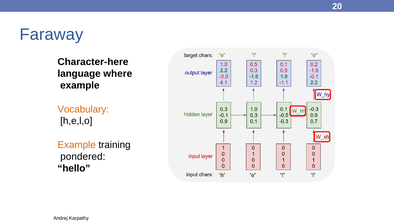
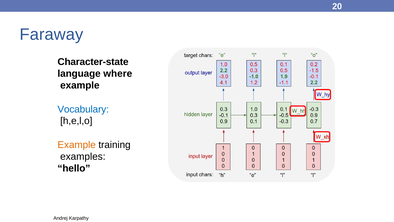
Character-here: Character-here -> Character-state
Vocabulary colour: orange -> blue
pondered: pondered -> examples
